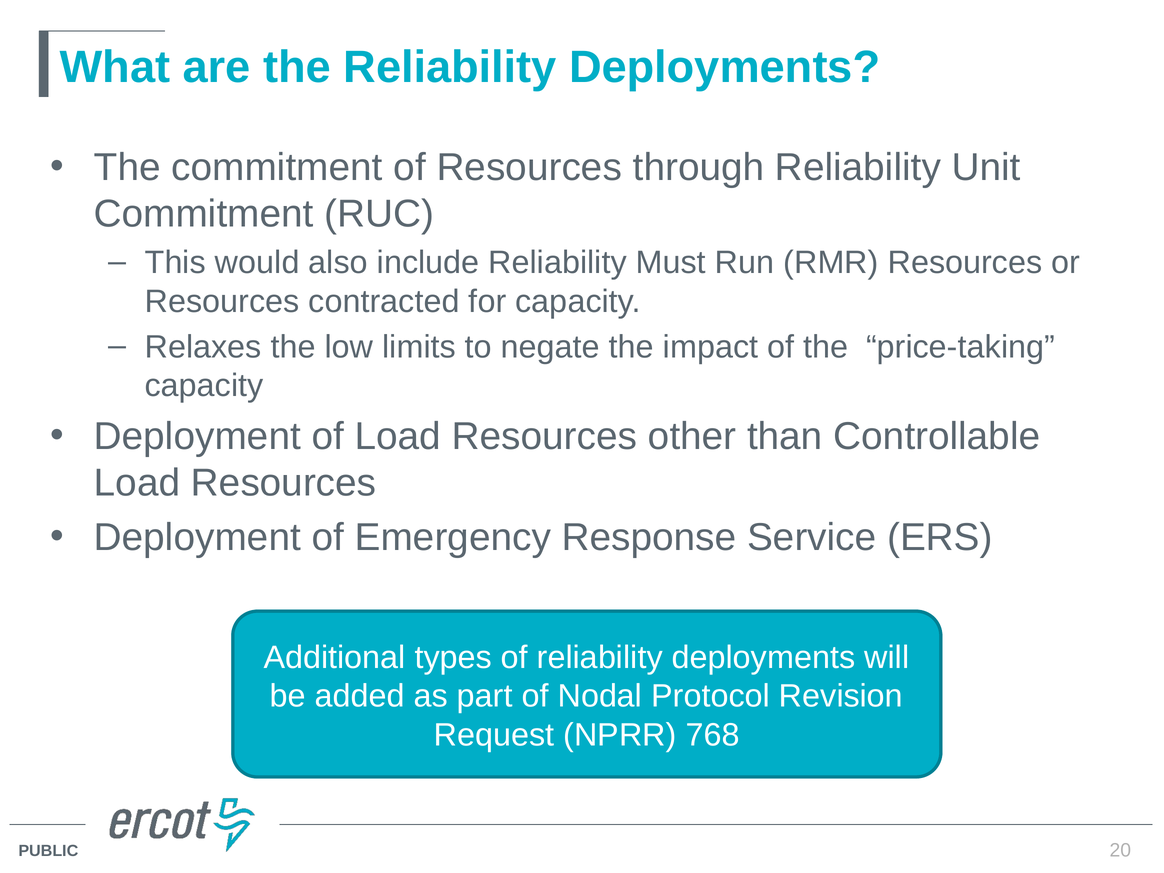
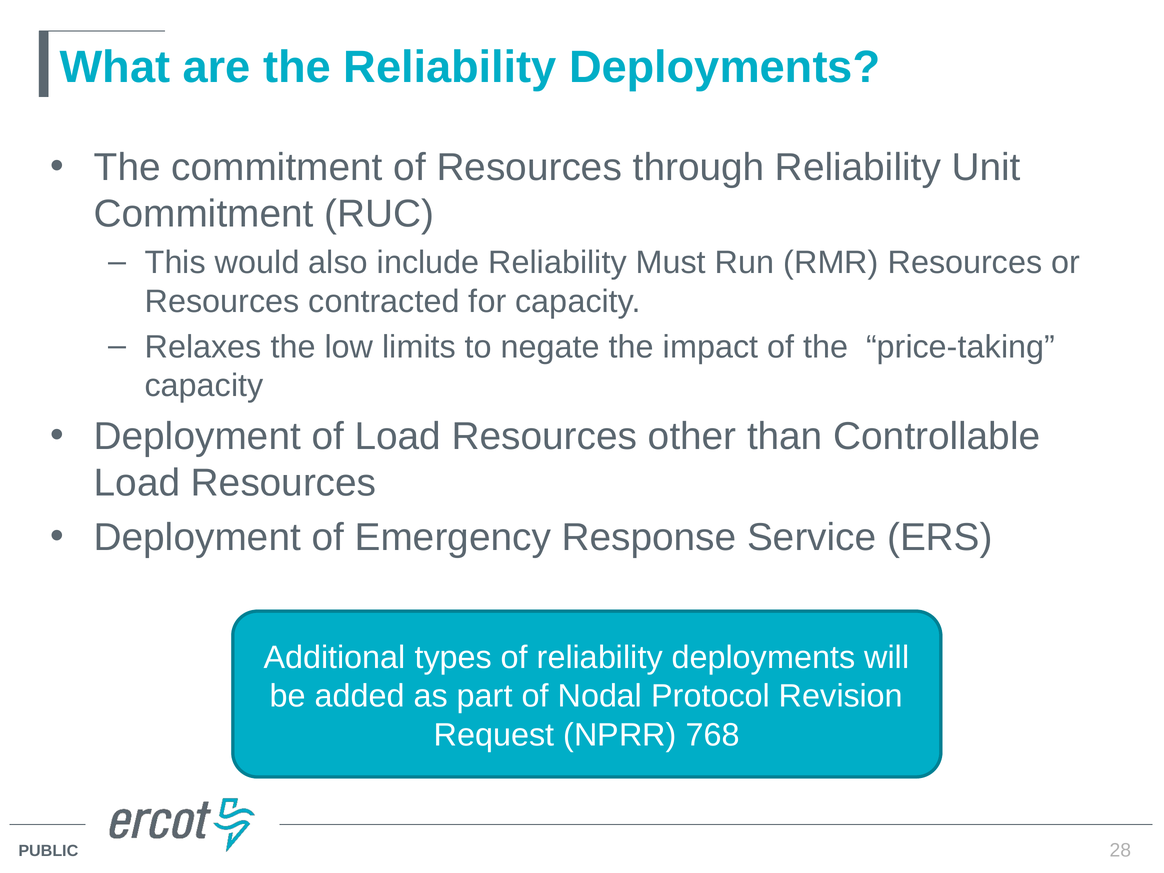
20: 20 -> 28
